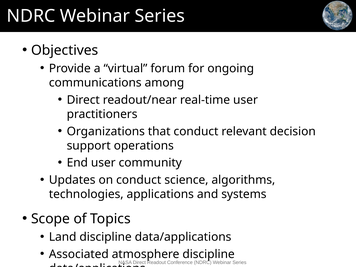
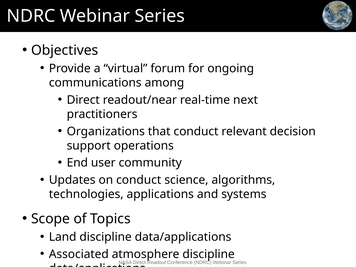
real-time user: user -> next
